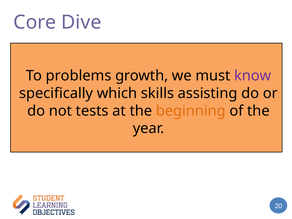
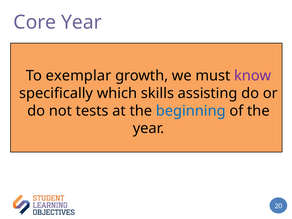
Core Dive: Dive -> Year
problems: problems -> exemplar
beginning colour: orange -> blue
